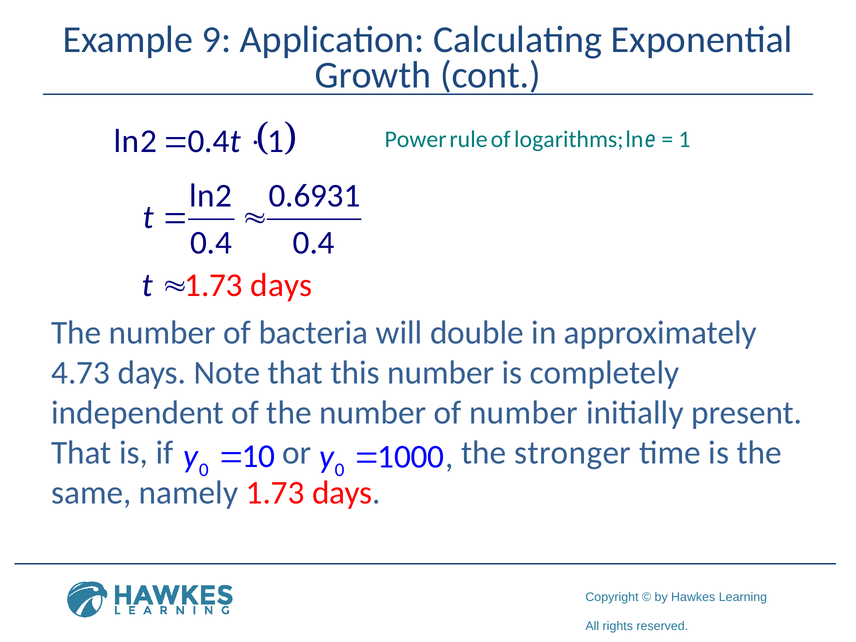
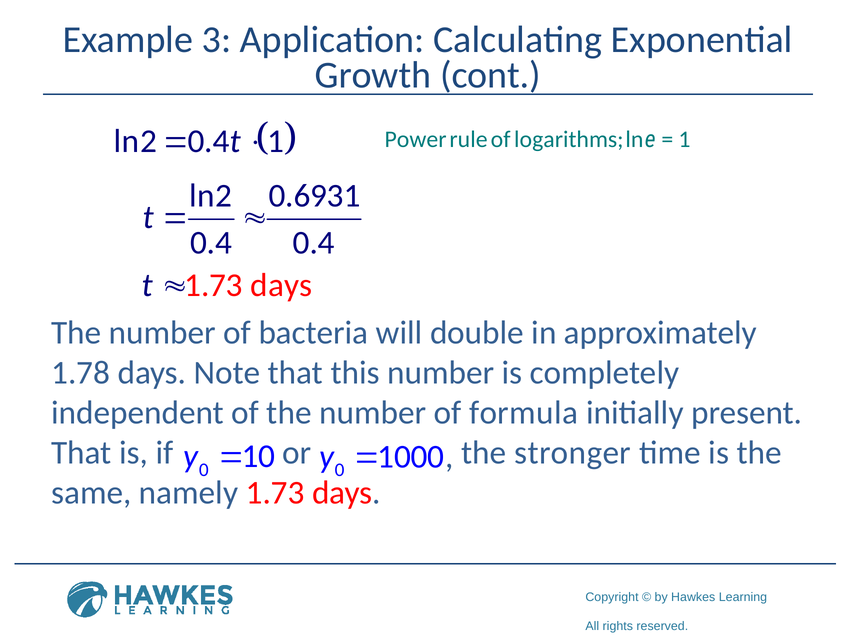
9: 9 -> 3
4.73: 4.73 -> 1.78
of number: number -> formula
